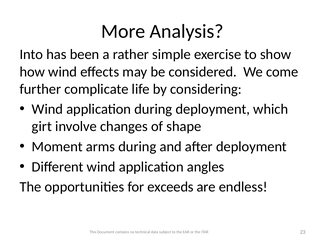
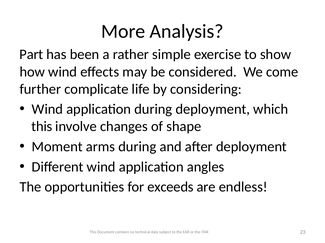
Into: Into -> Part
girt at (42, 127): girt -> this
